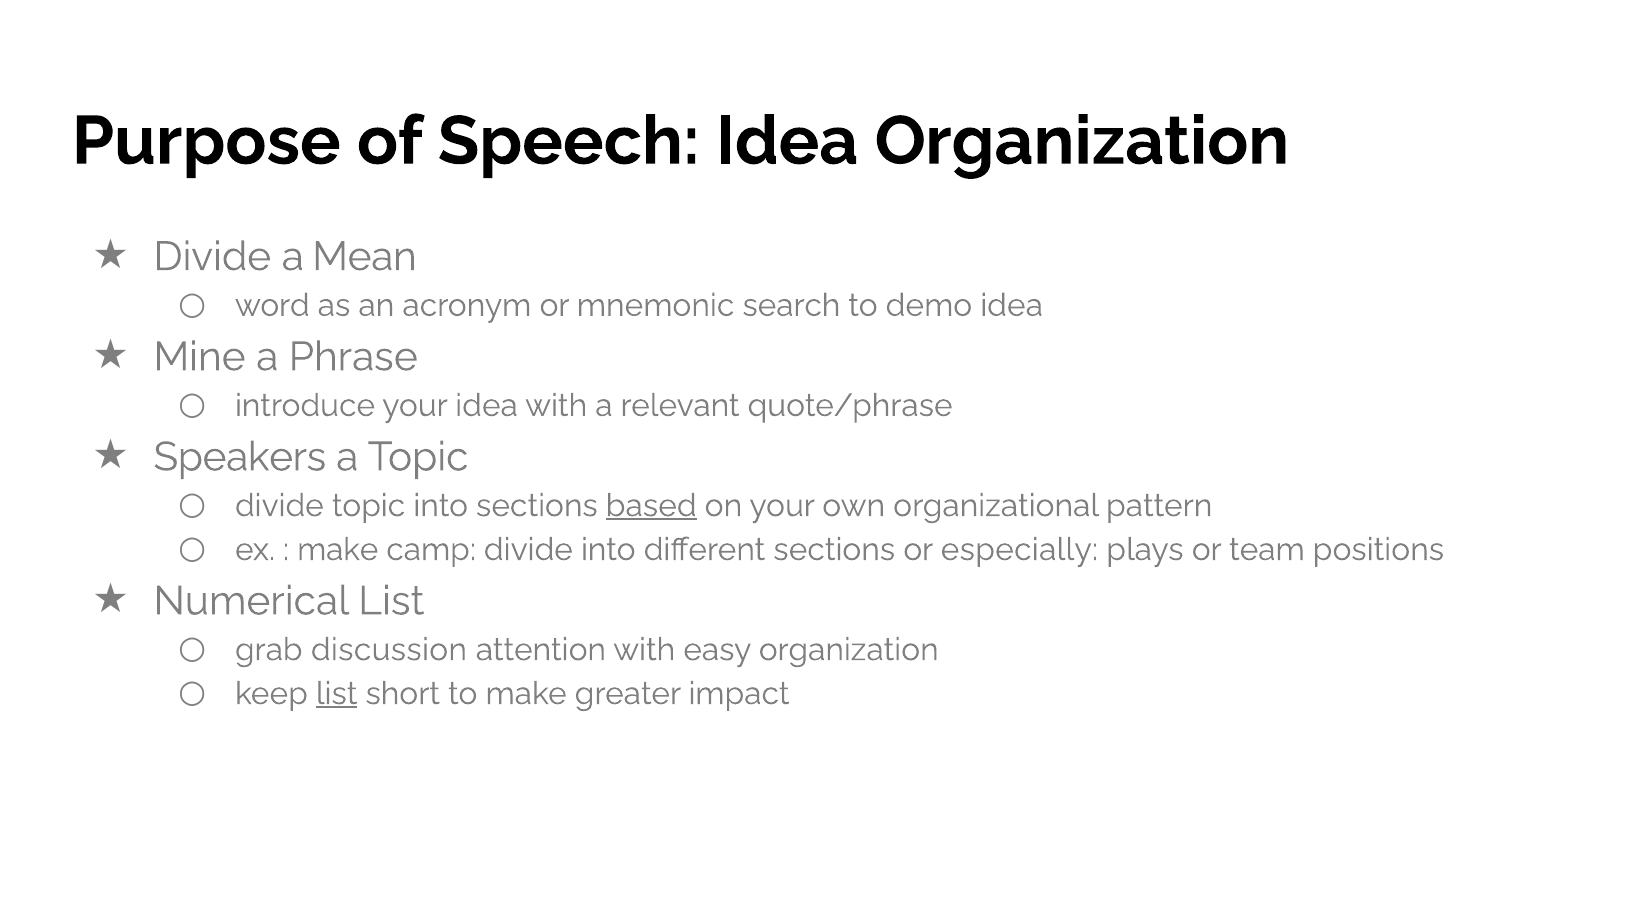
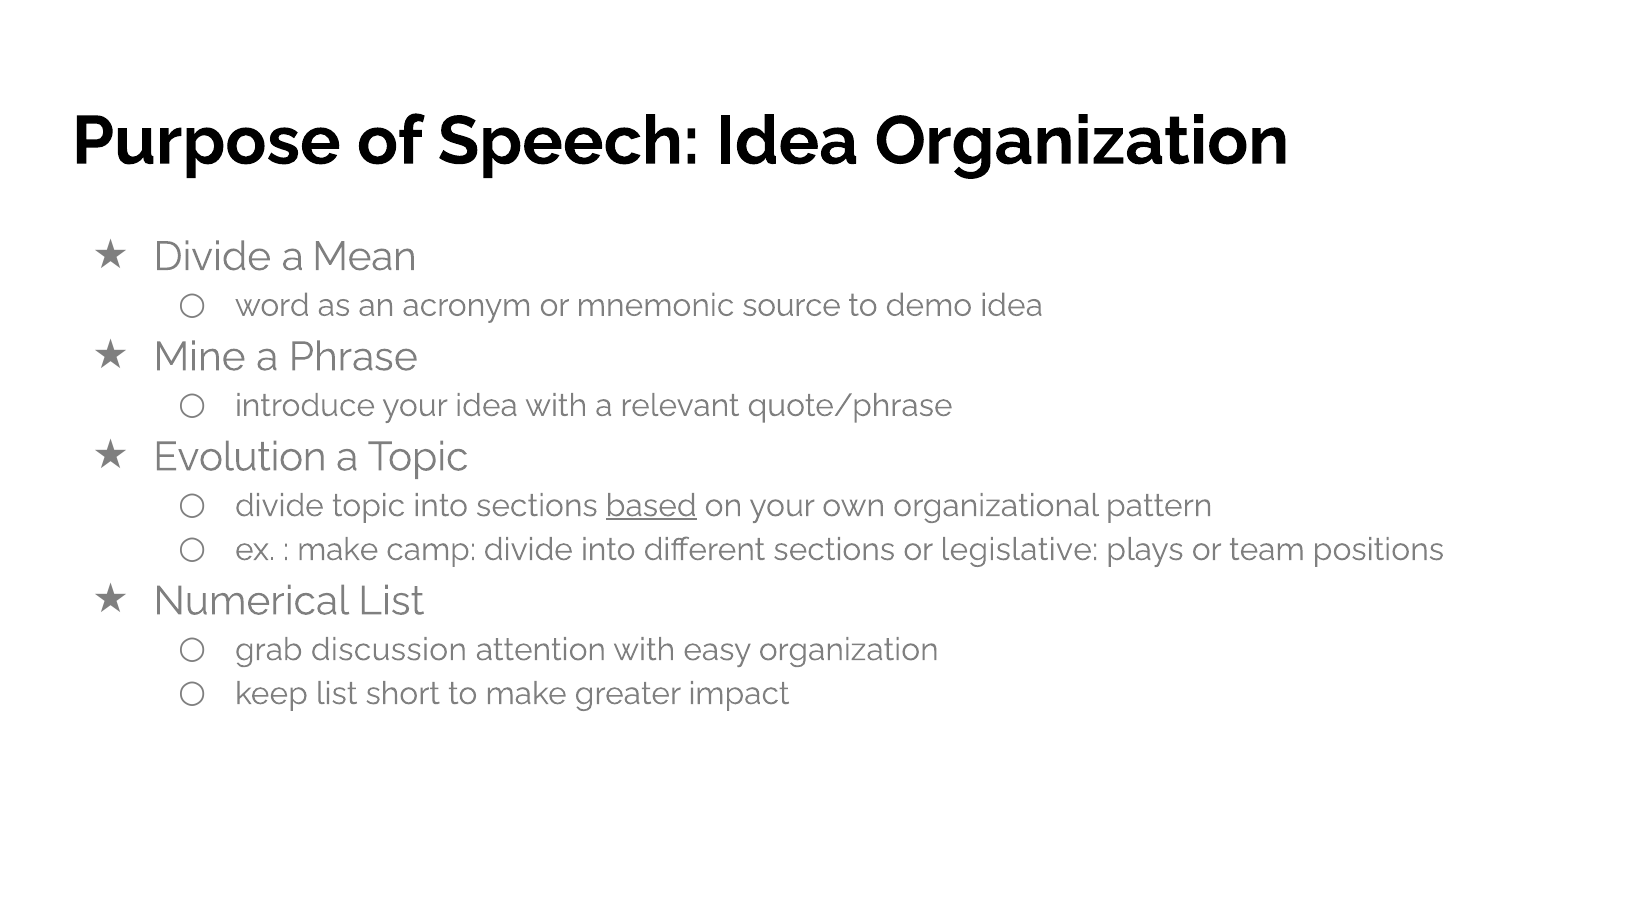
search: search -> source
Speakers: Speakers -> Evolution
especially: especially -> legislative
list at (337, 693) underline: present -> none
